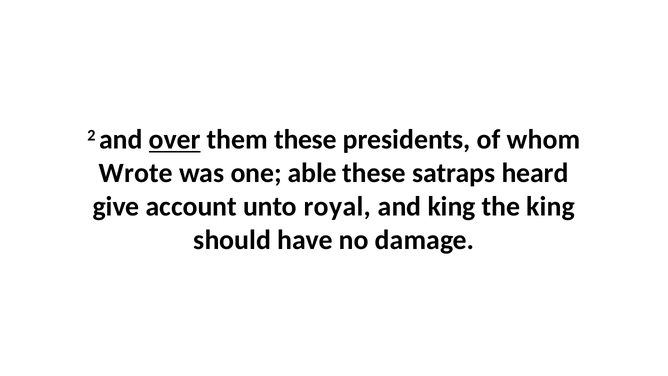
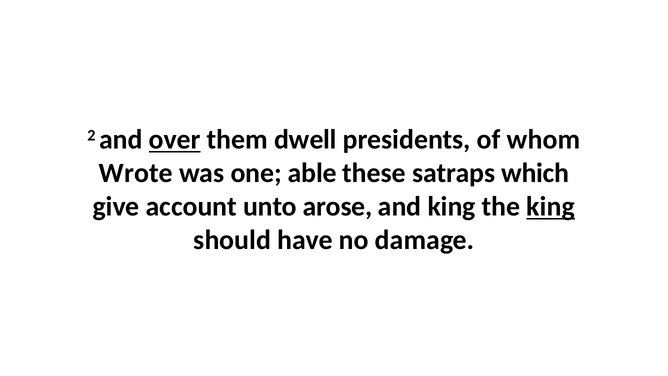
them these: these -> dwell
heard: heard -> which
royal: royal -> arose
king at (551, 206) underline: none -> present
